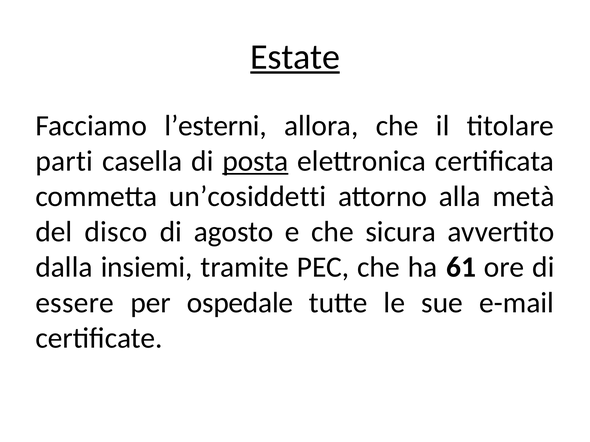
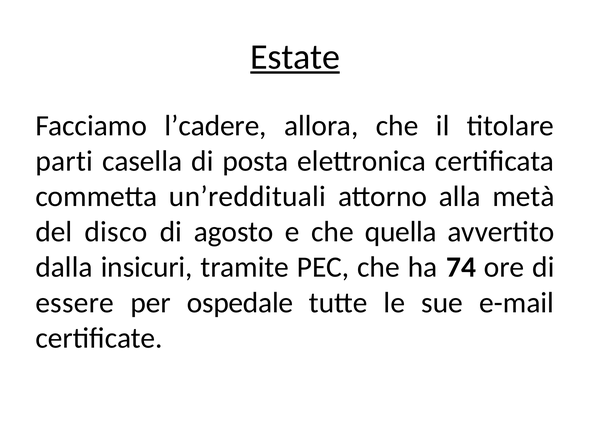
l’esterni: l’esterni -> l’cadere
posta underline: present -> none
un’cosiddetti: un’cosiddetti -> un’reddituali
sicura: sicura -> quella
insiemi: insiemi -> insicuri
61: 61 -> 74
